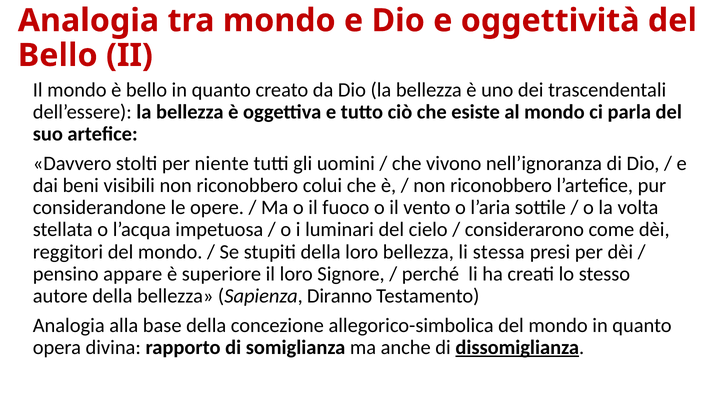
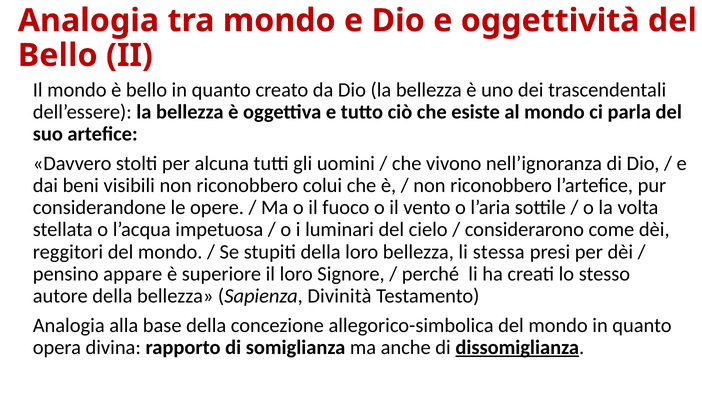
niente: niente -> alcuna
Diranno: Diranno -> Divinità
